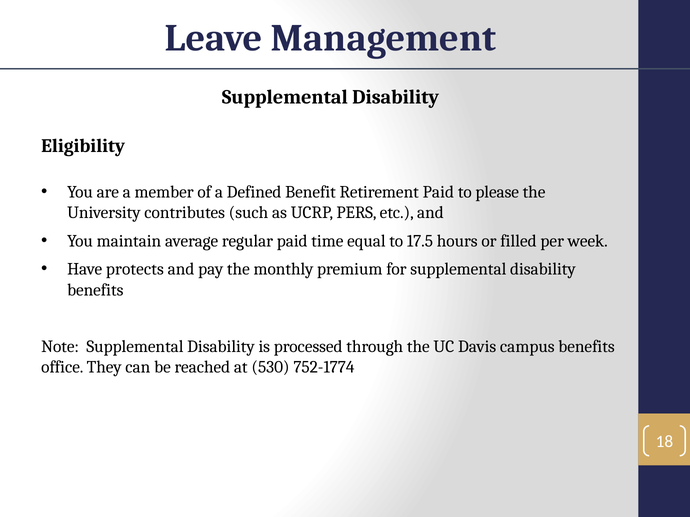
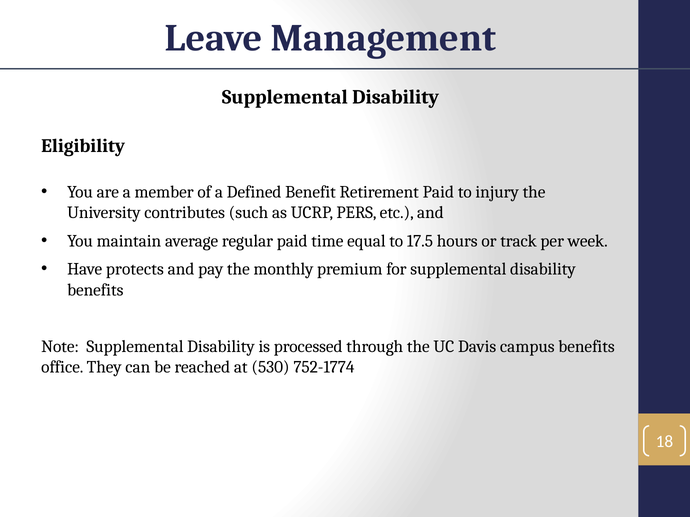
please: please -> injury
filled: filled -> track
